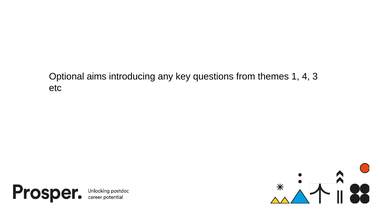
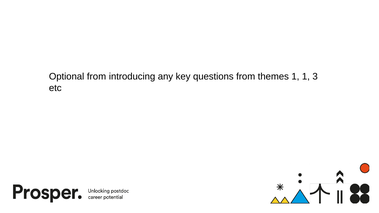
Optional aims: aims -> from
1 4: 4 -> 1
